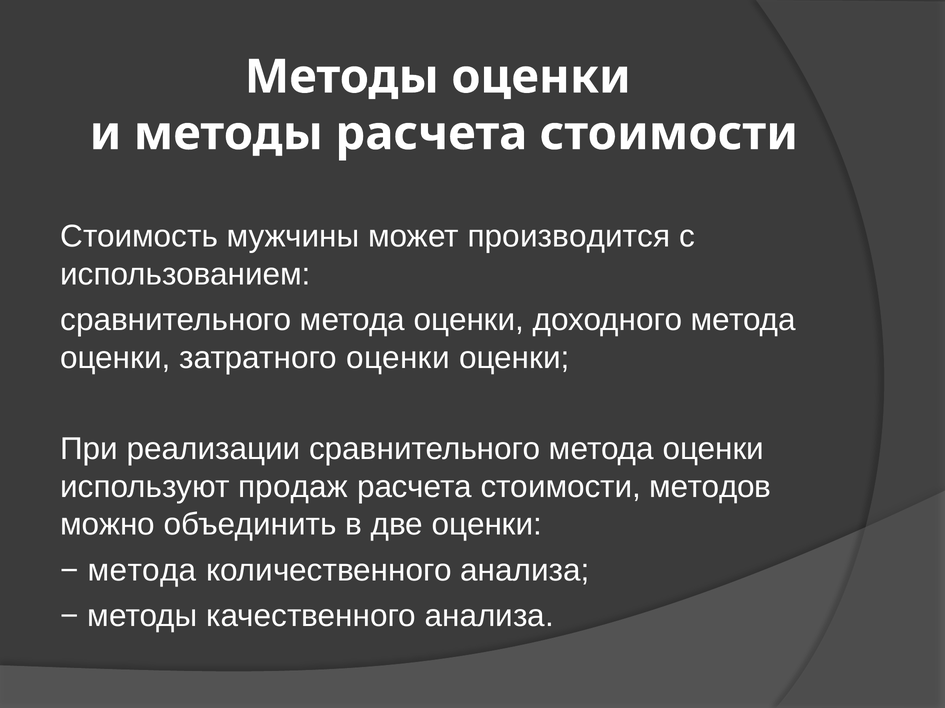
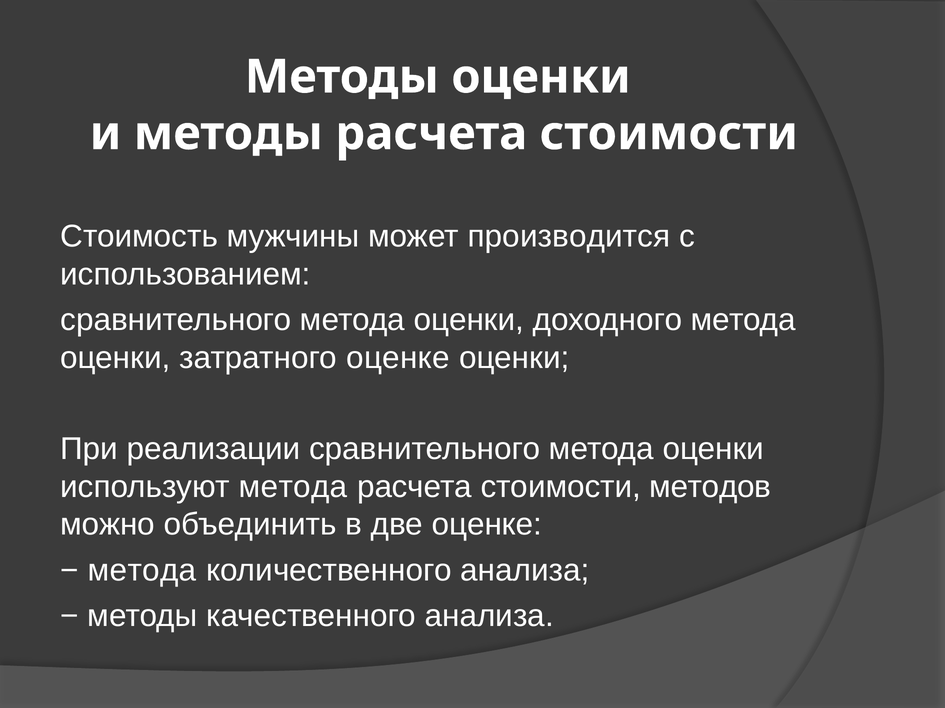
затратного оценки: оценки -> оценке
используют продаж: продаж -> метода
две оценки: оценки -> оценке
